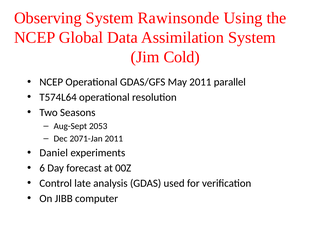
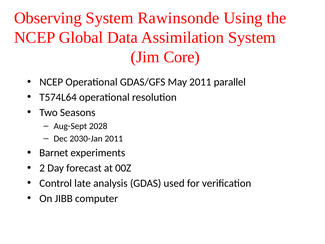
Cold: Cold -> Core
2053: 2053 -> 2028
2071-Jan: 2071-Jan -> 2030-Jan
Daniel: Daniel -> Barnet
6: 6 -> 2
